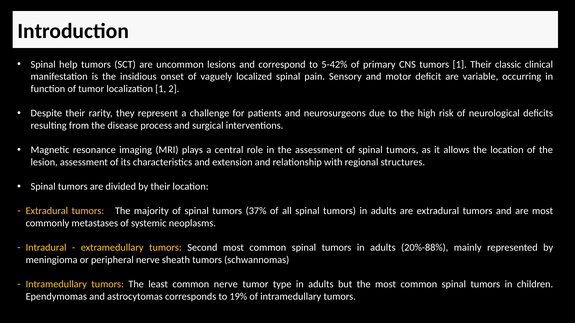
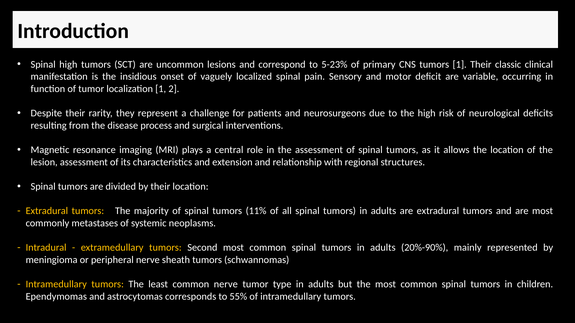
Spinal help: help -> high
5-42%: 5-42% -> 5-23%
37%: 37% -> 11%
20%-88%: 20%-88% -> 20%-90%
19%: 19% -> 55%
